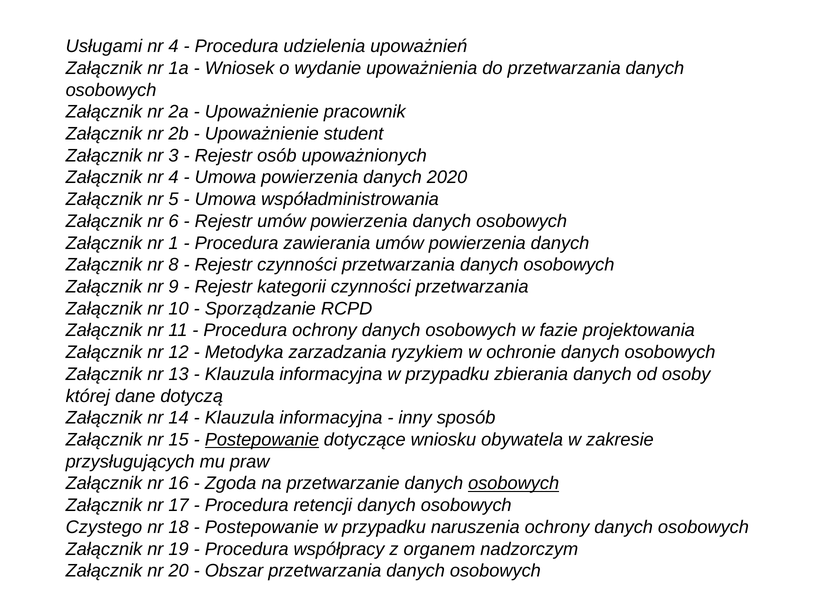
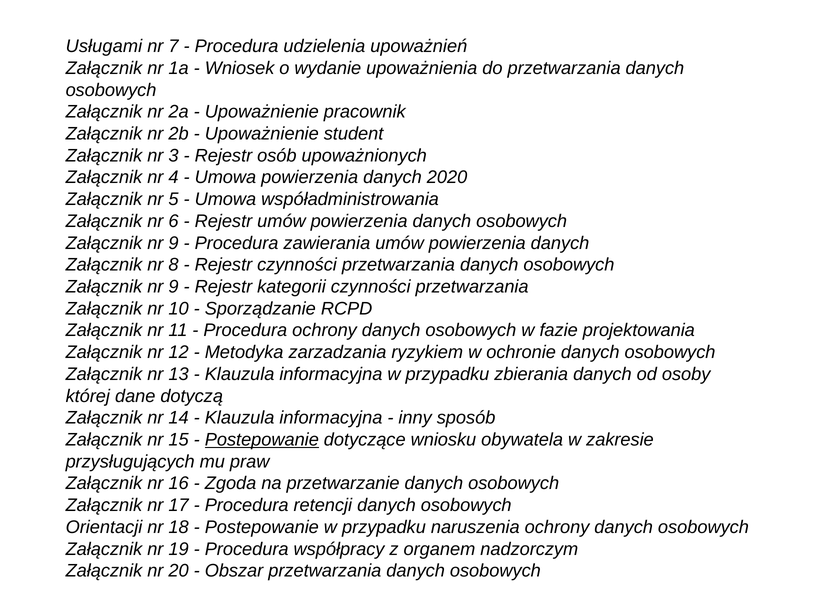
4 at (173, 46): 4 -> 7
1 at (173, 243): 1 -> 9
osobowych at (514, 483) underline: present -> none
Czystego: Czystego -> Orientacji
